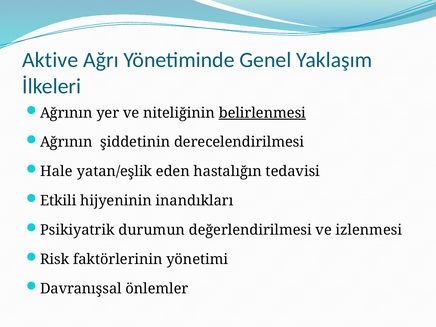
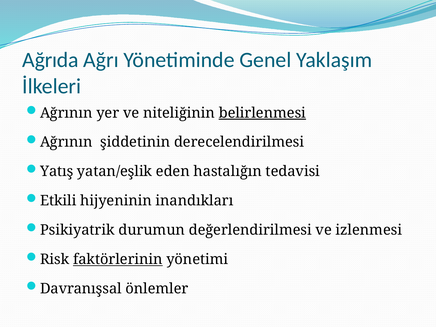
Aktive: Aktive -> Ağrıda
Hale: Hale -> Yatış
faktörlerinin underline: none -> present
